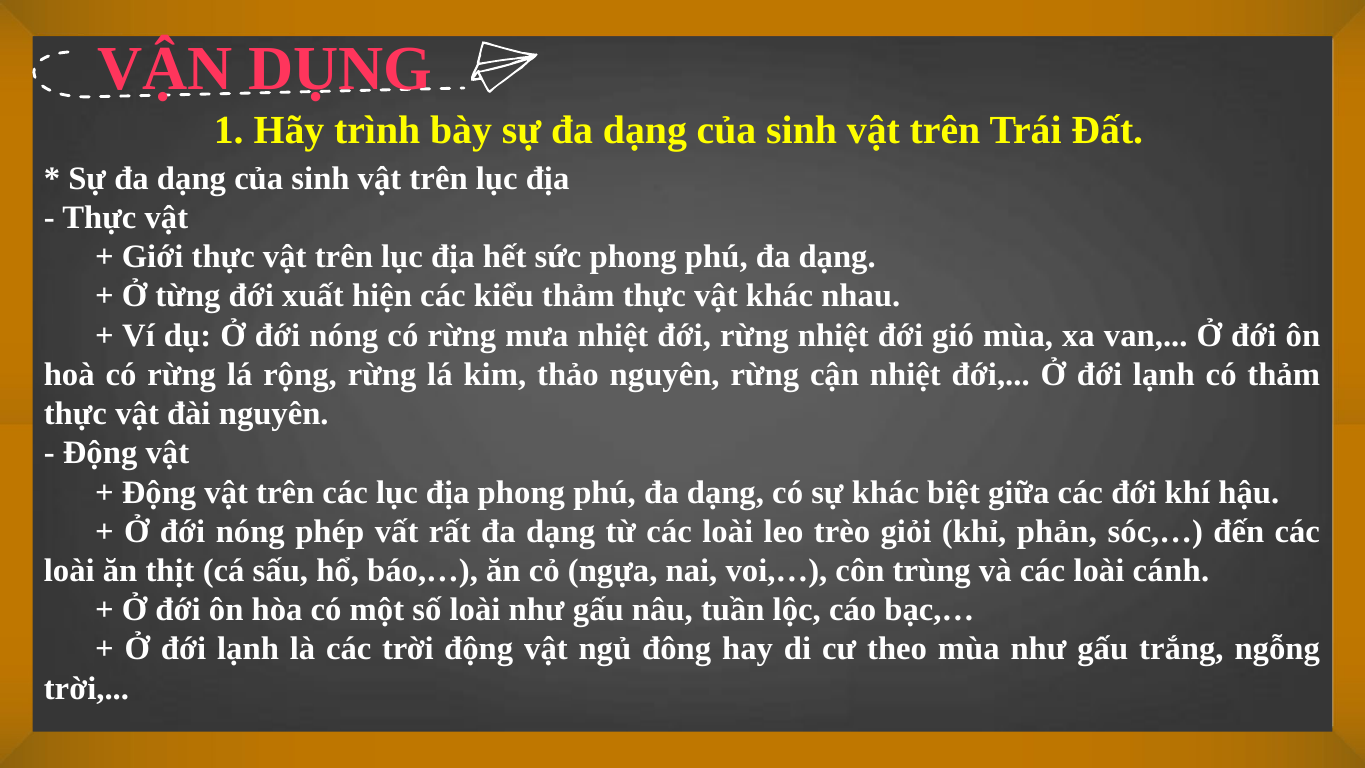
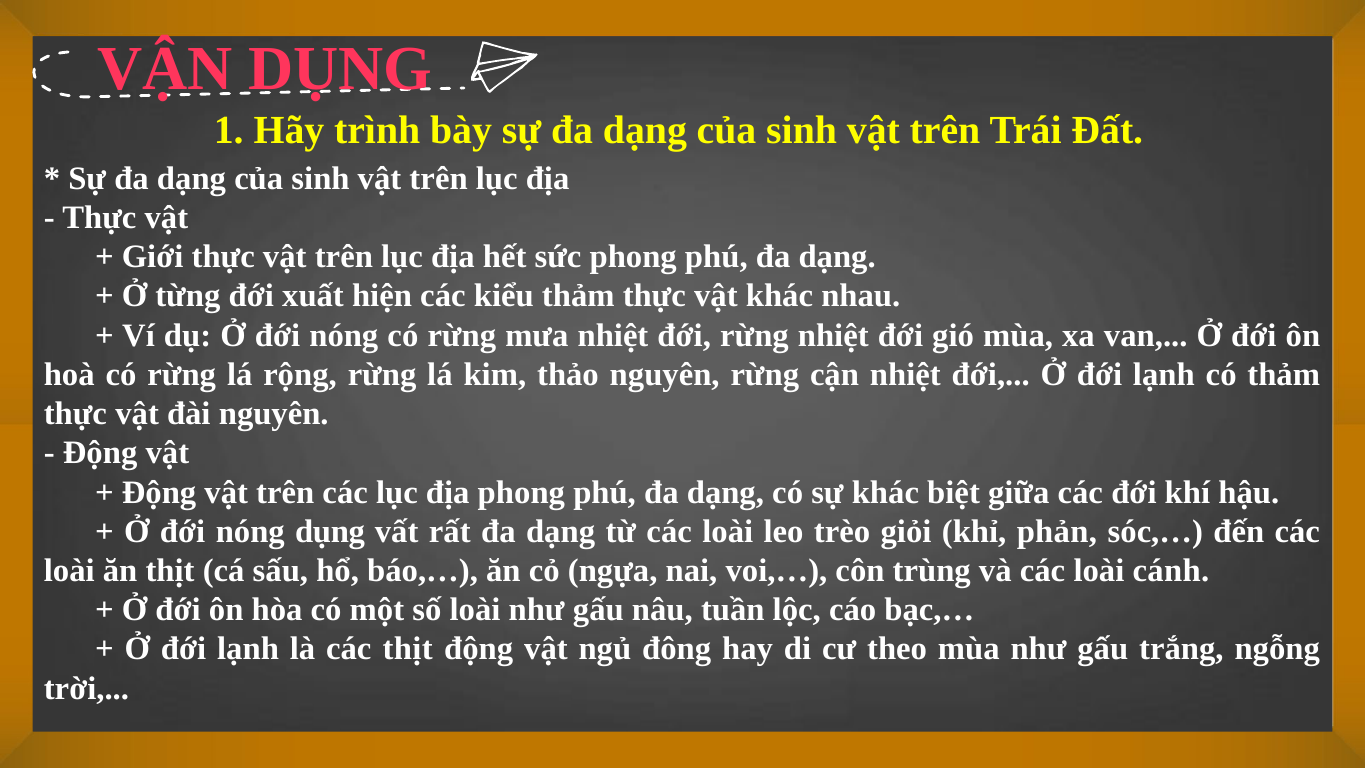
nóng phép: phép -> dụng
các trời: trời -> thịt
